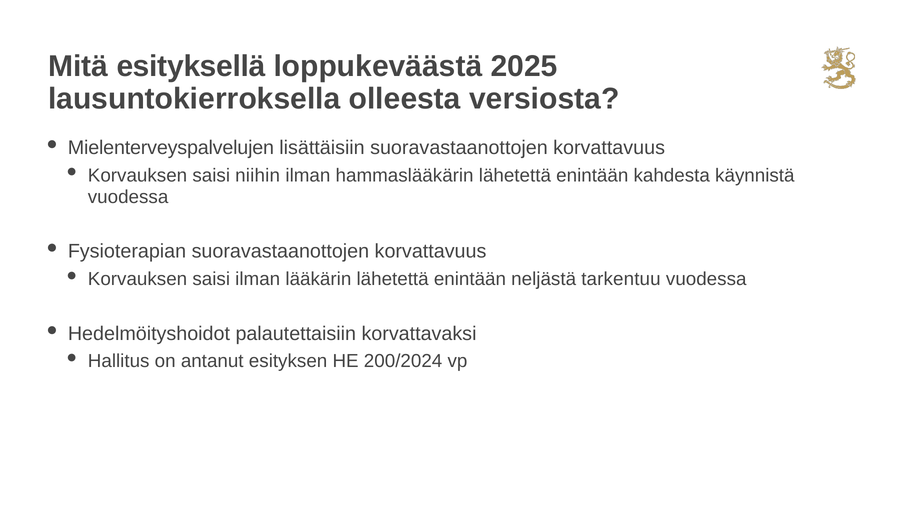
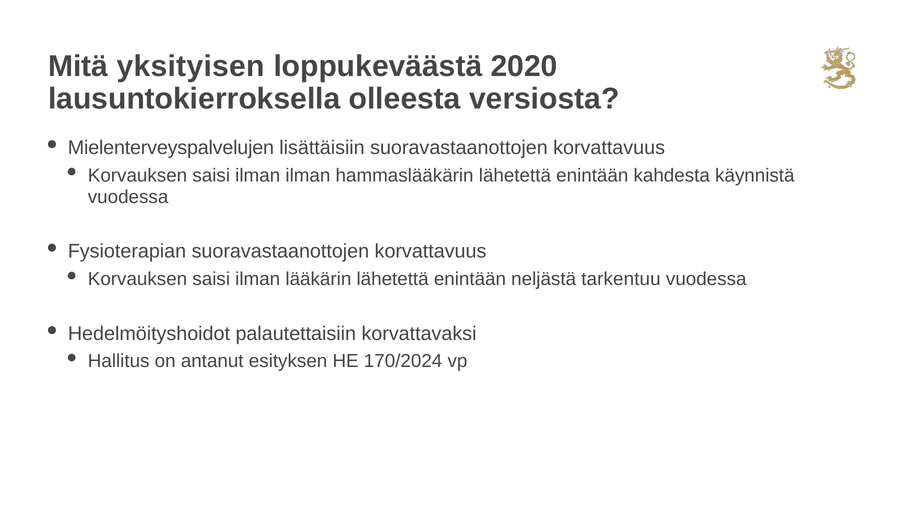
esityksellä: esityksellä -> yksityisen
2025: 2025 -> 2020
niihin at (258, 176): niihin -> ilman
200/2024: 200/2024 -> 170/2024
